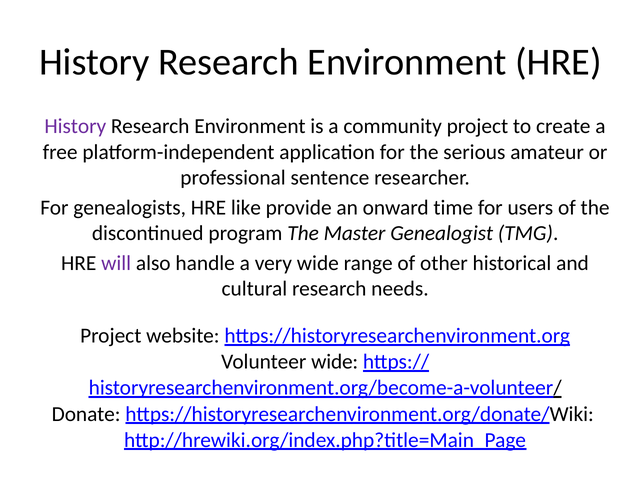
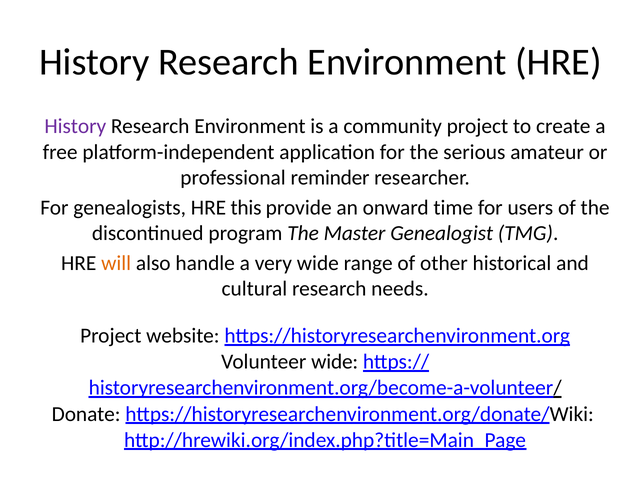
sentence: sentence -> reminder
like: like -> this
will colour: purple -> orange
